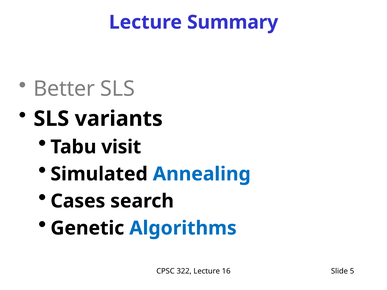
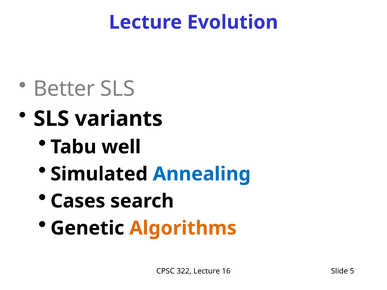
Summary: Summary -> Evolution
visit: visit -> well
Algorithms colour: blue -> orange
